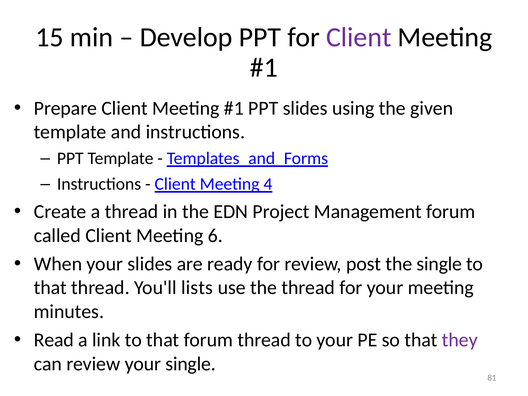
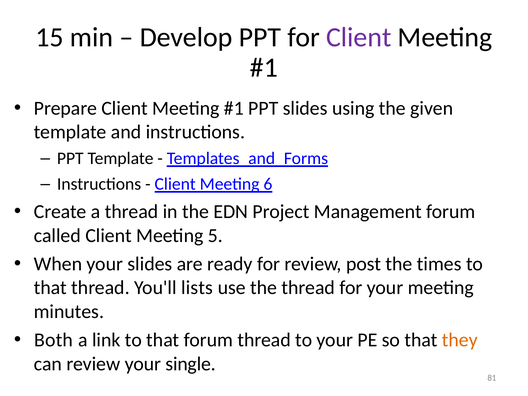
4: 4 -> 6
6: 6 -> 5
the single: single -> times
Read: Read -> Both
they colour: purple -> orange
